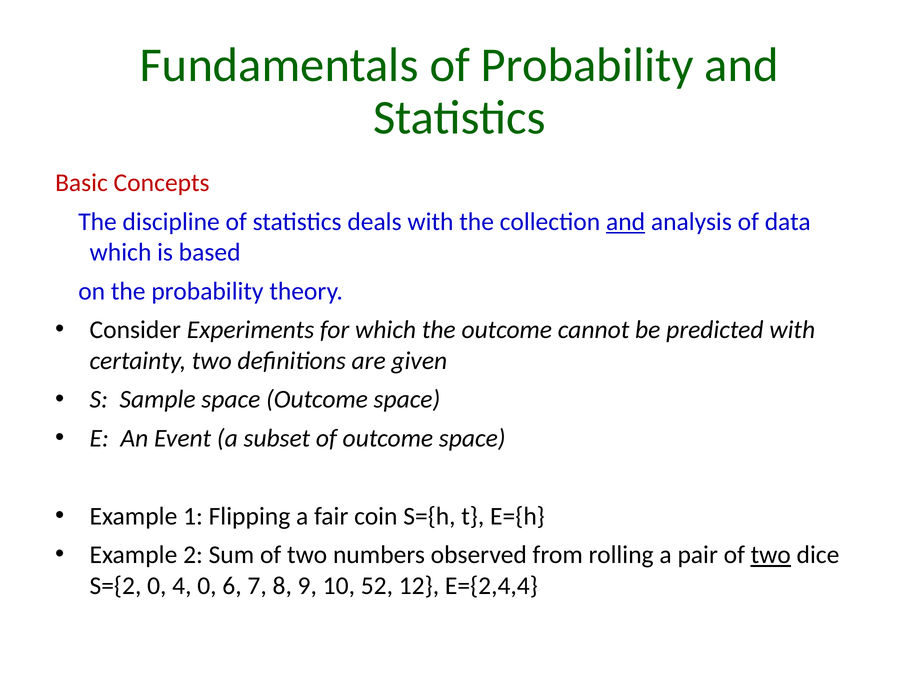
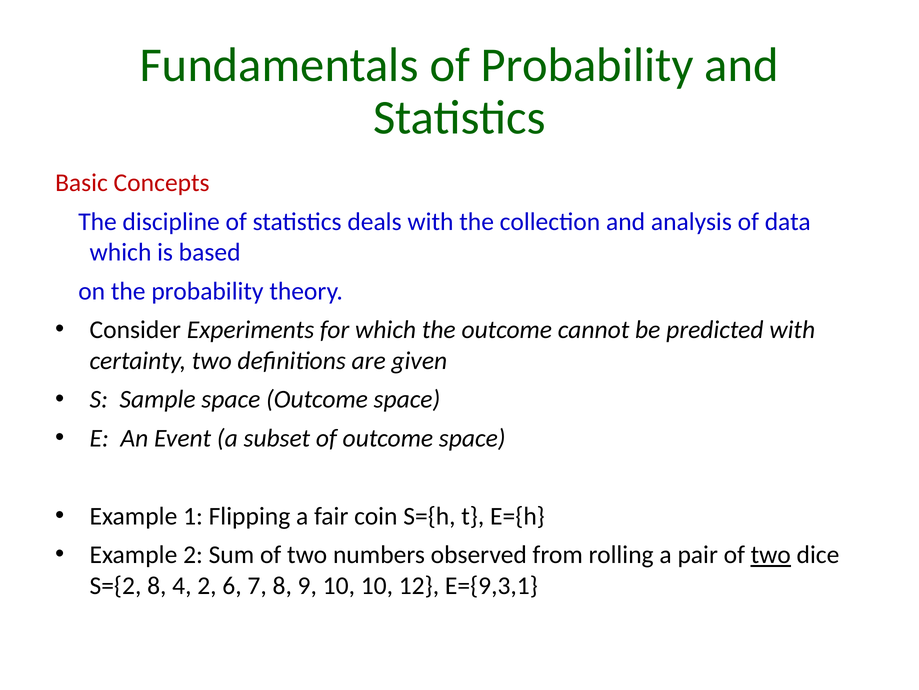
and at (626, 221) underline: present -> none
S={2 0: 0 -> 8
4 0: 0 -> 2
10 52: 52 -> 10
E={2,4,4: E={2,4,4 -> E={9,3,1
